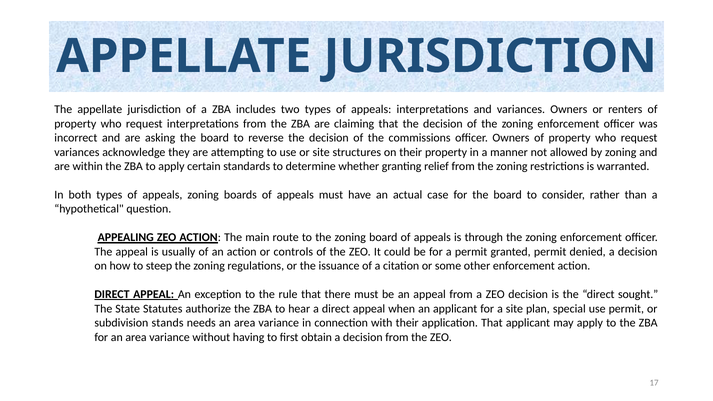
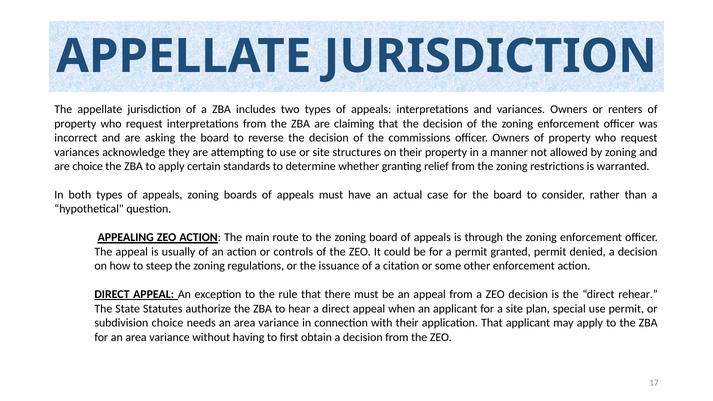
are within: within -> choice
sought: sought -> rehear
subdivision stands: stands -> choice
